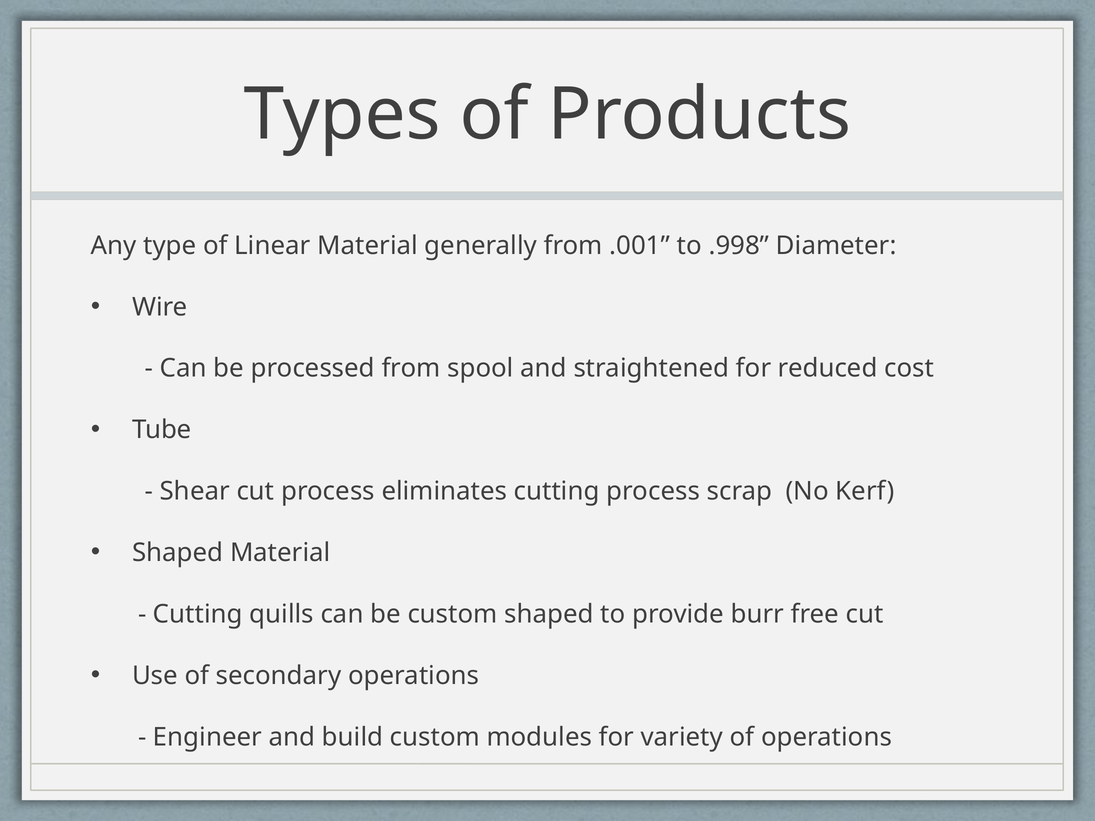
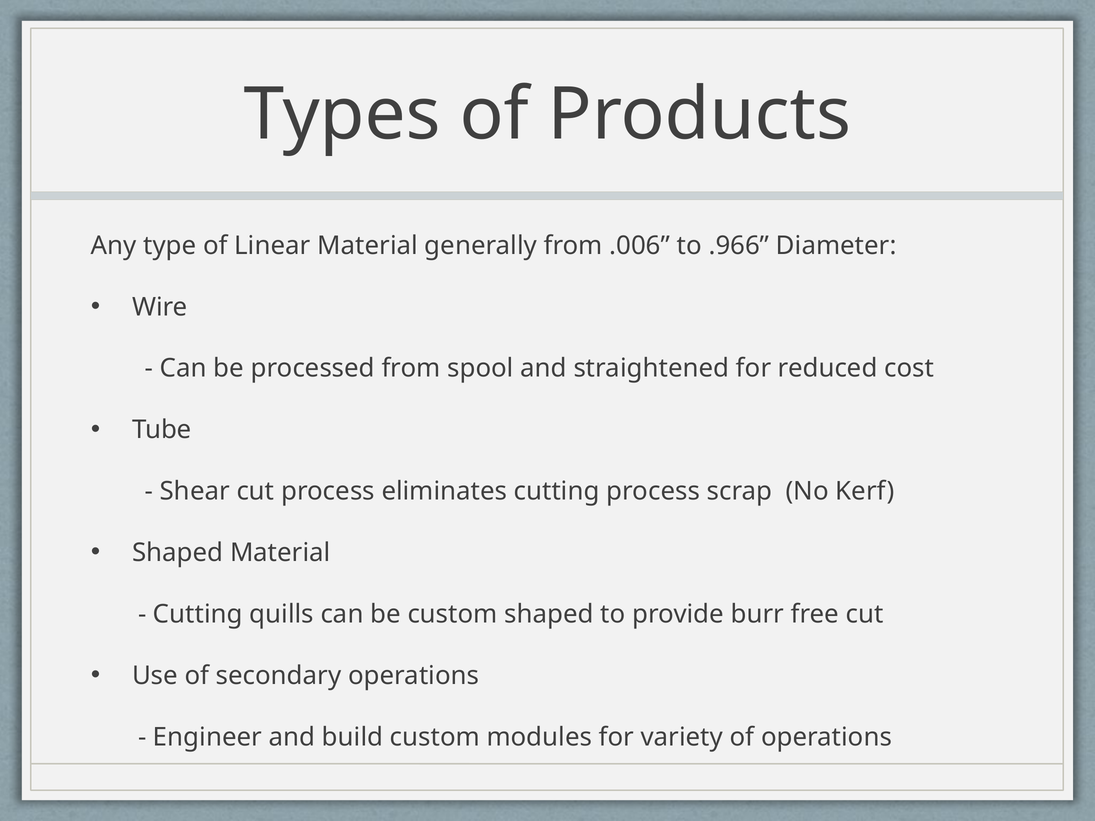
.001: .001 -> .006
.998: .998 -> .966
